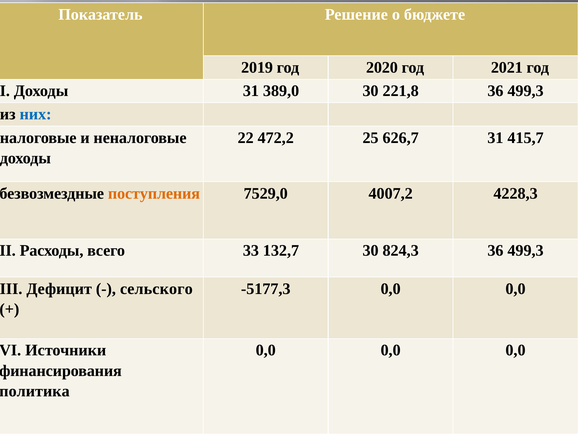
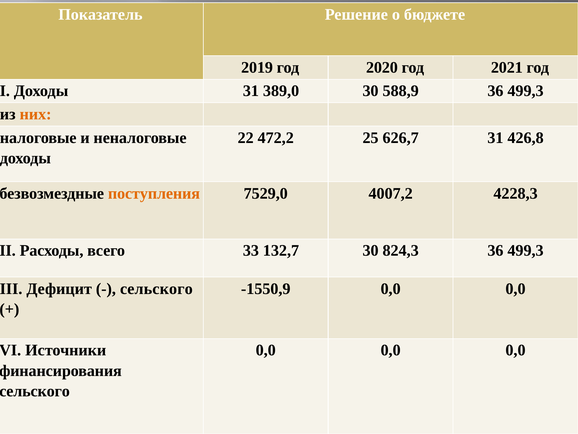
221,8: 221,8 -> 588,9
них colour: blue -> orange
415,7: 415,7 -> 426,8
-5177,3: -5177,3 -> -1550,9
политика at (34, 391): политика -> сельского
